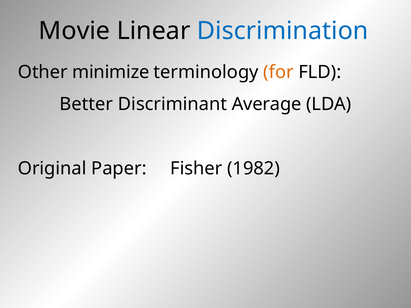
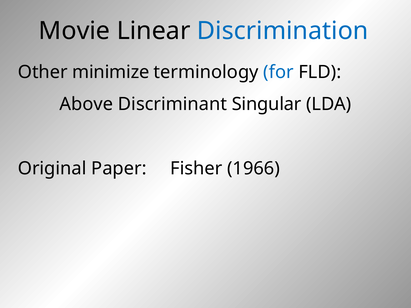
for colour: orange -> blue
Better: Better -> Above
Average: Average -> Singular
1982: 1982 -> 1966
